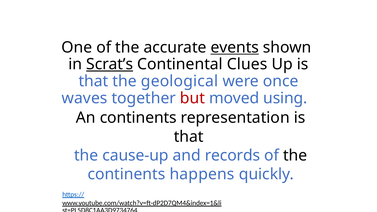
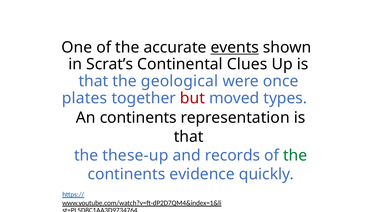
Scrat’s underline: present -> none
waves: waves -> plates
using: using -> types
cause-up: cause-up -> these-up
the at (295, 156) colour: black -> green
happens: happens -> evidence
